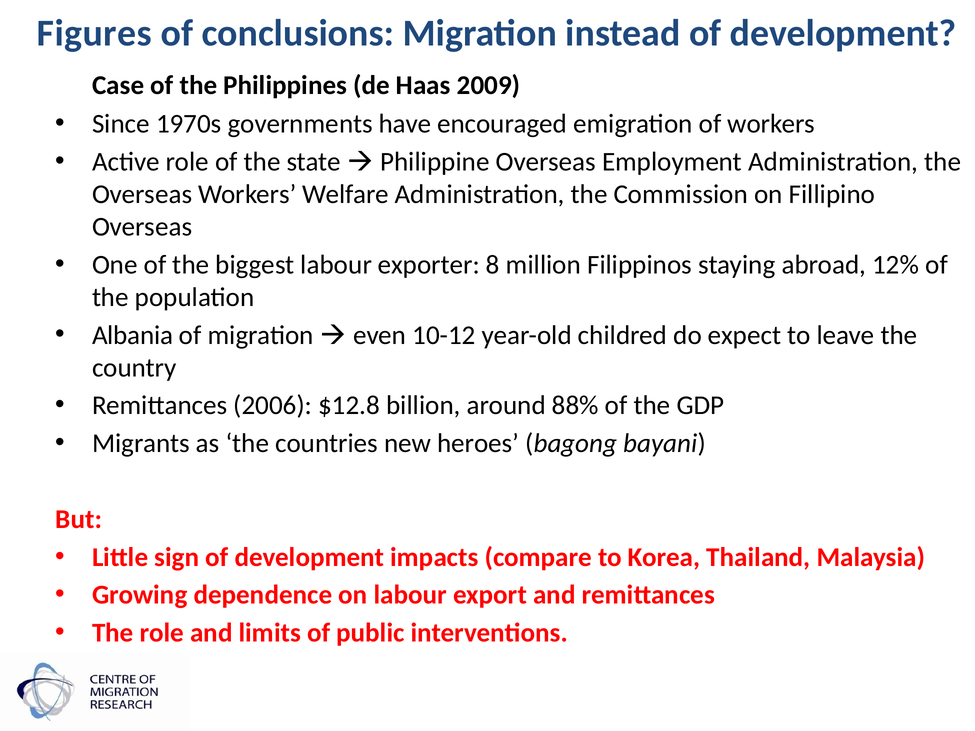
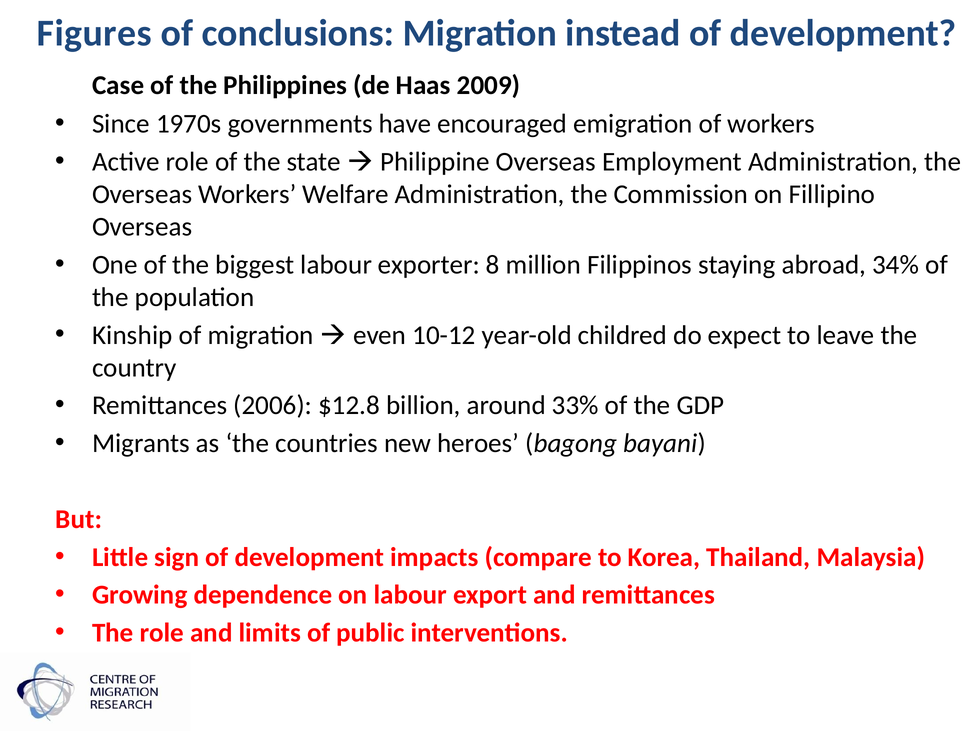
12%: 12% -> 34%
Albania: Albania -> Kinship
88%: 88% -> 33%
